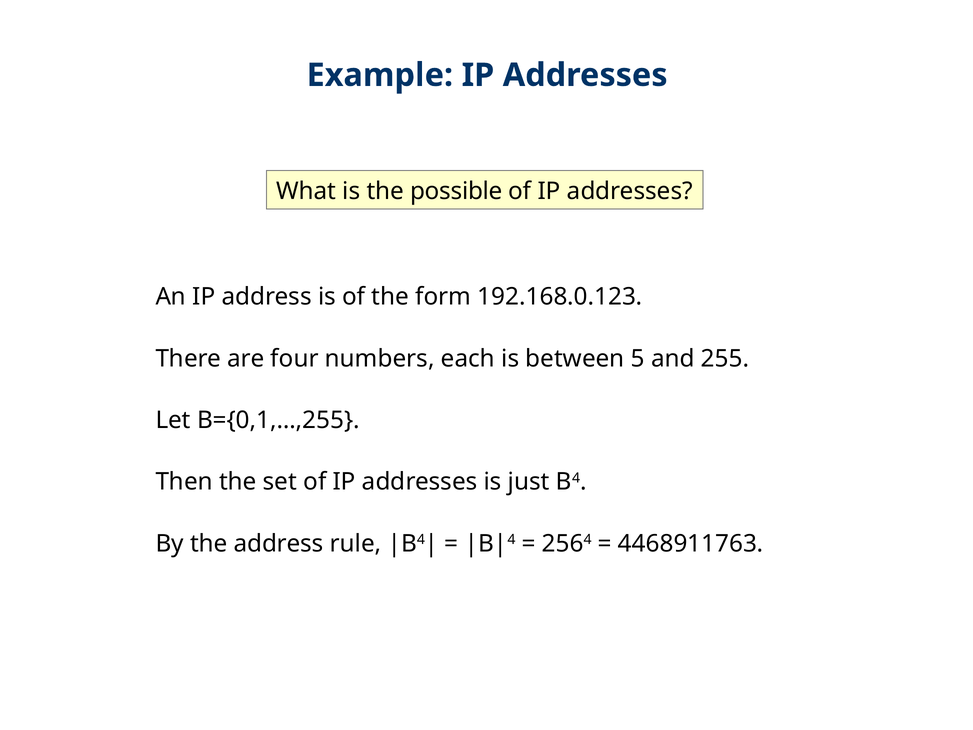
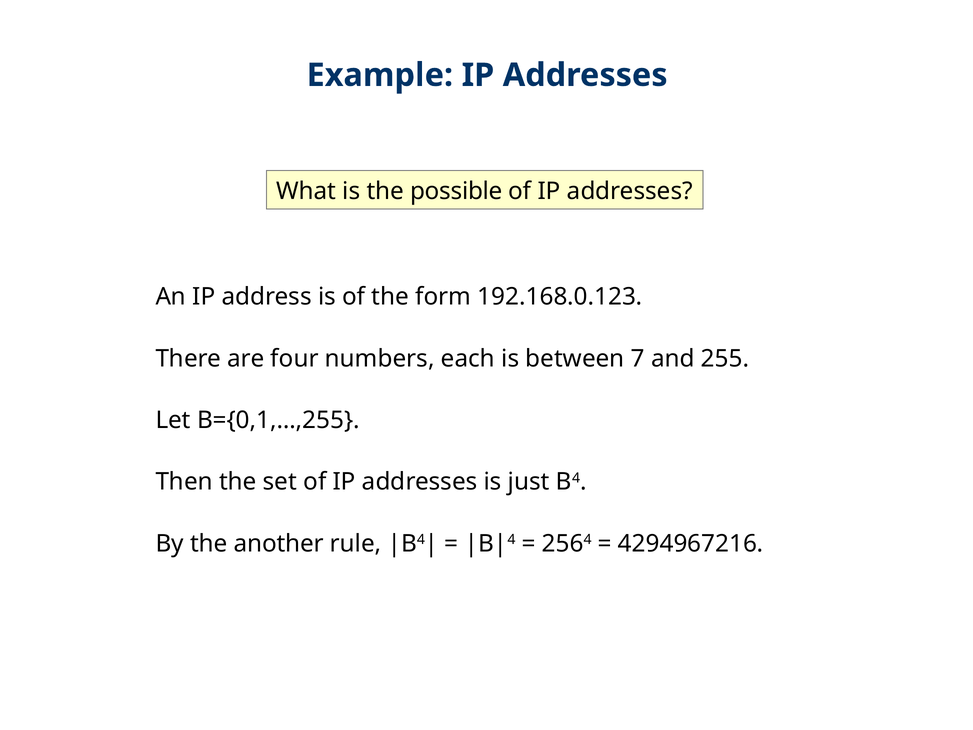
5: 5 -> 7
the address: address -> another
4468911763: 4468911763 -> 4294967216
